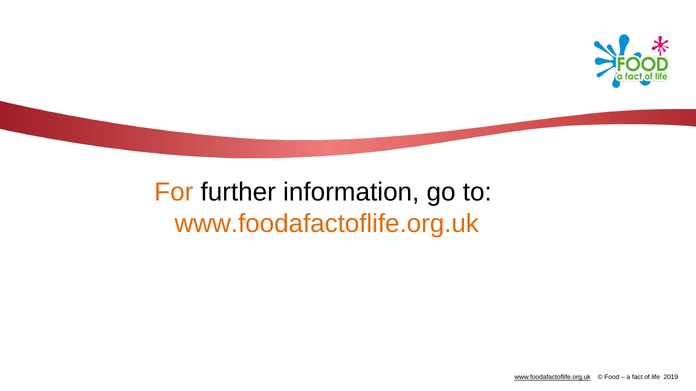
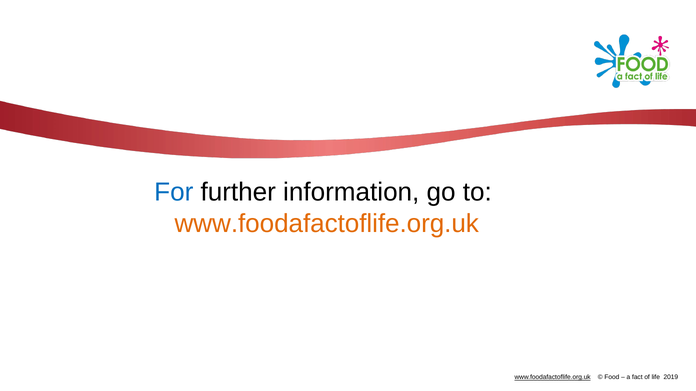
For colour: orange -> blue
